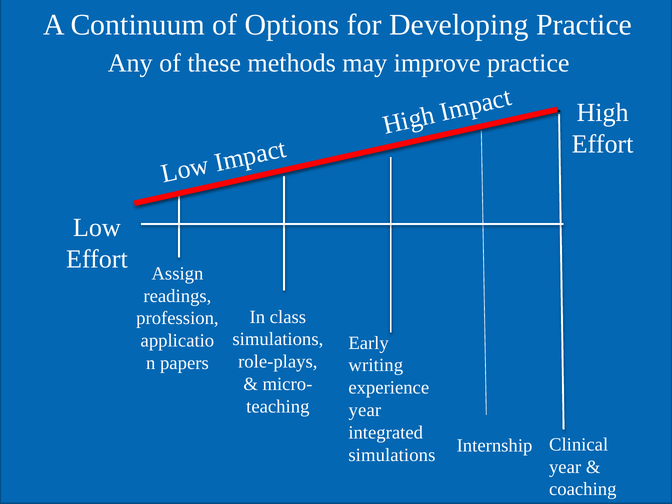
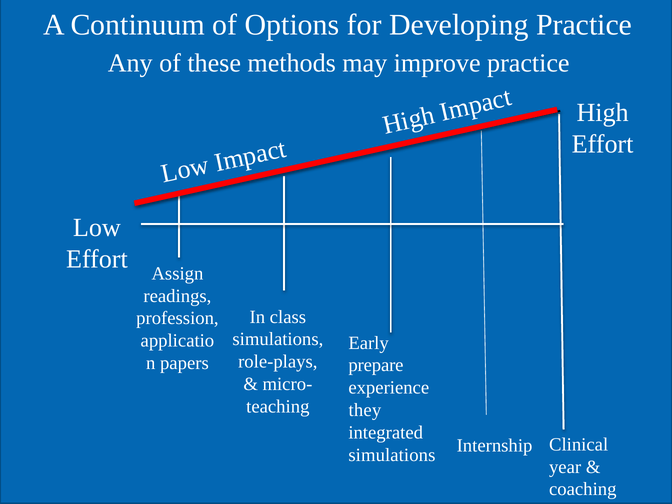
writing: writing -> prepare
year at (365, 410): year -> they
